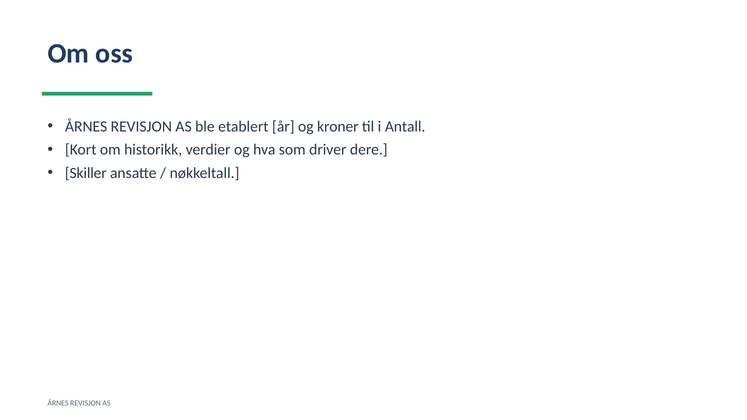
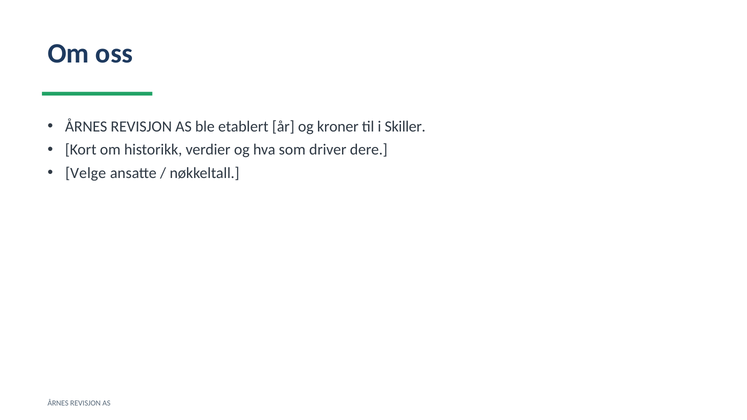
Antall: Antall -> Skiller
Skiller: Skiller -> Velge
